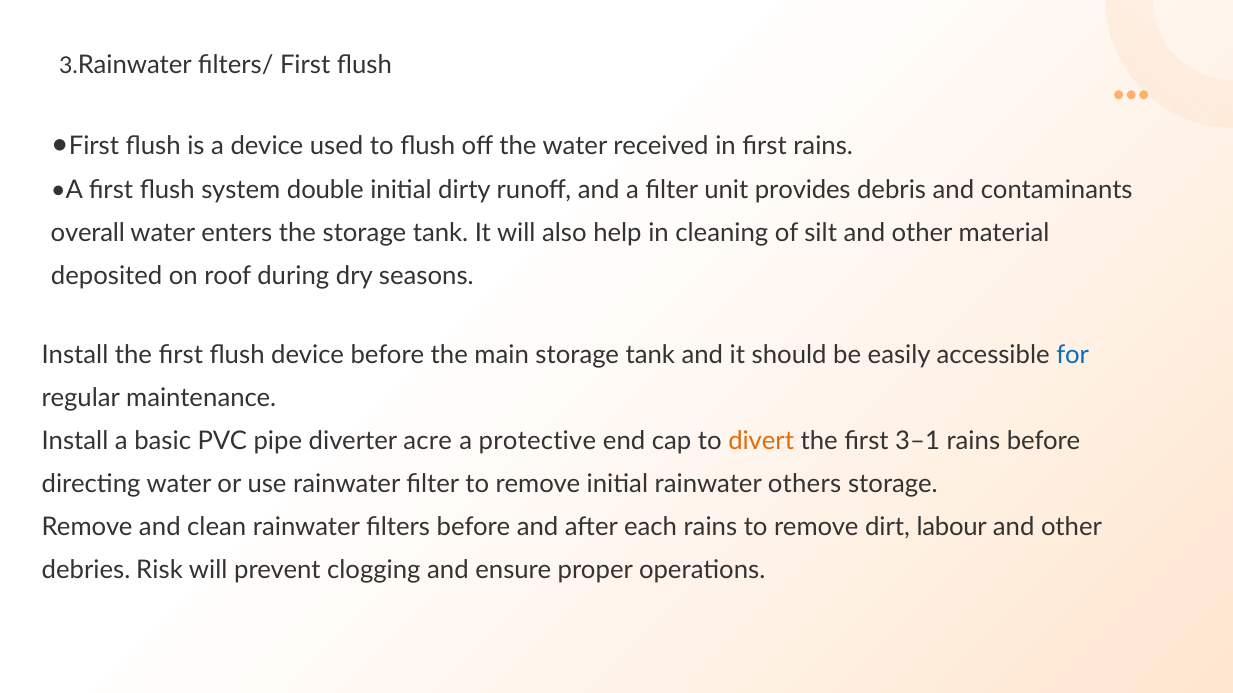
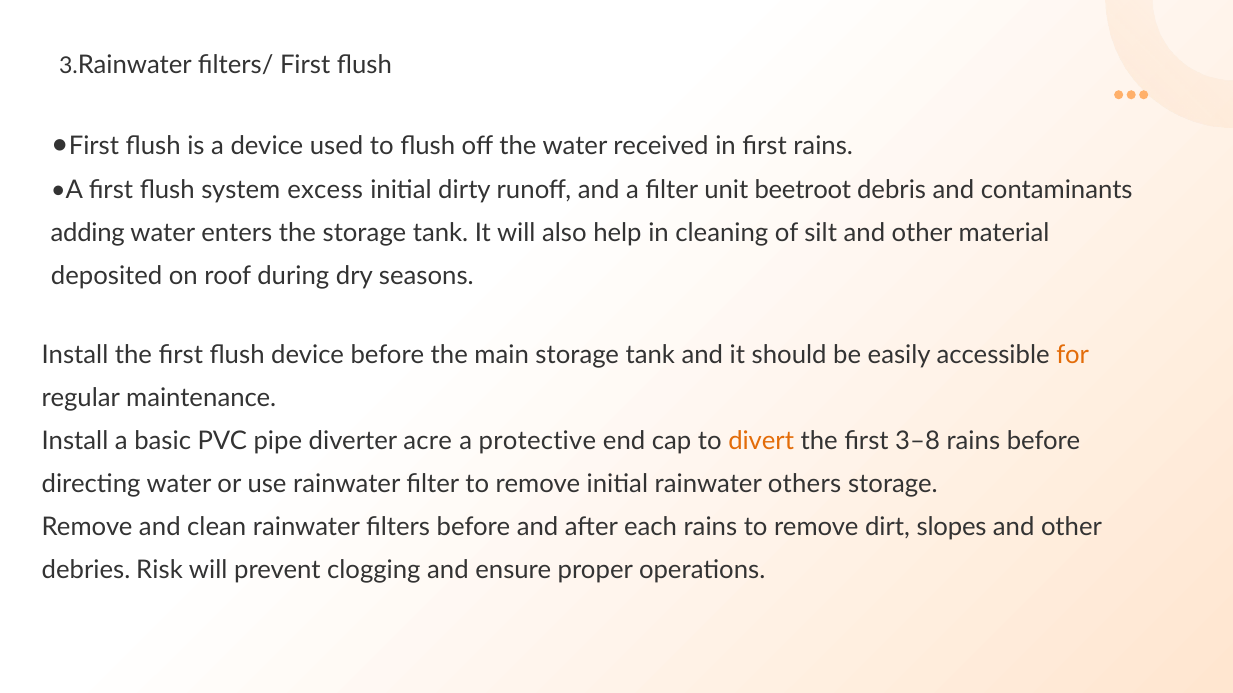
double: double -> excess
provides: provides -> beetroot
overall: overall -> adding
for colour: blue -> orange
3–1: 3–1 -> 3–8
labour: labour -> slopes
